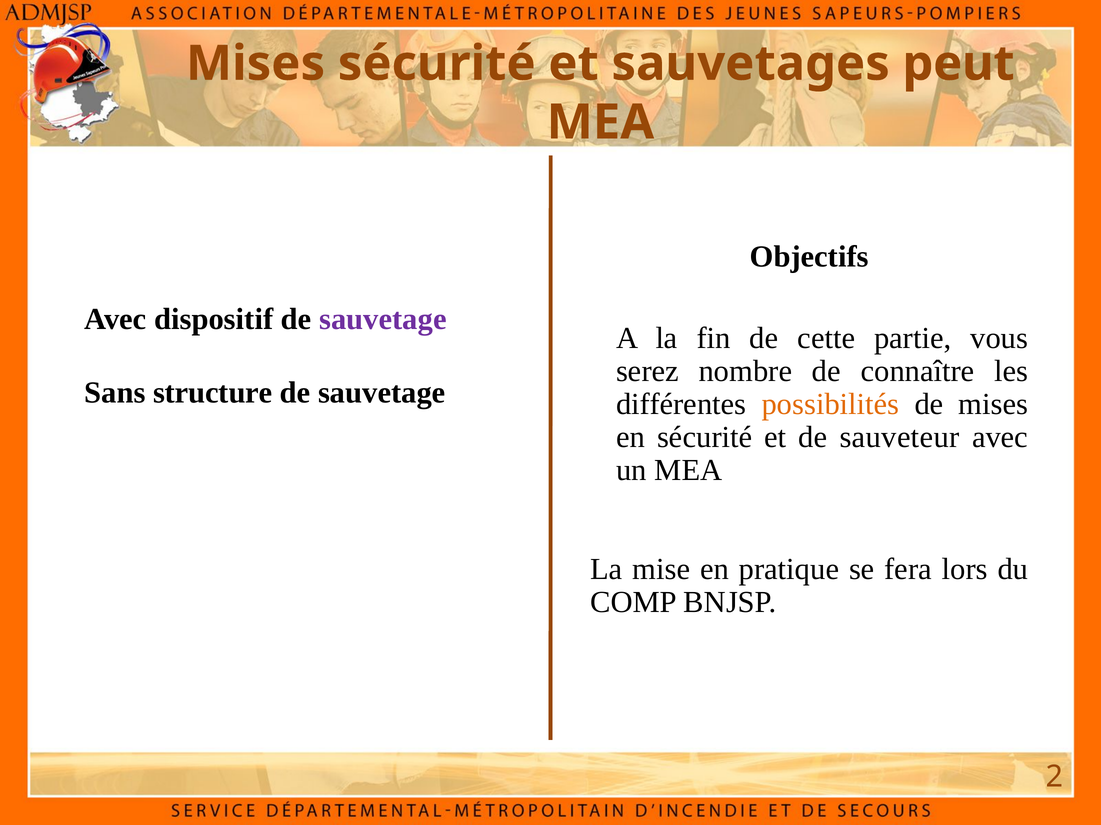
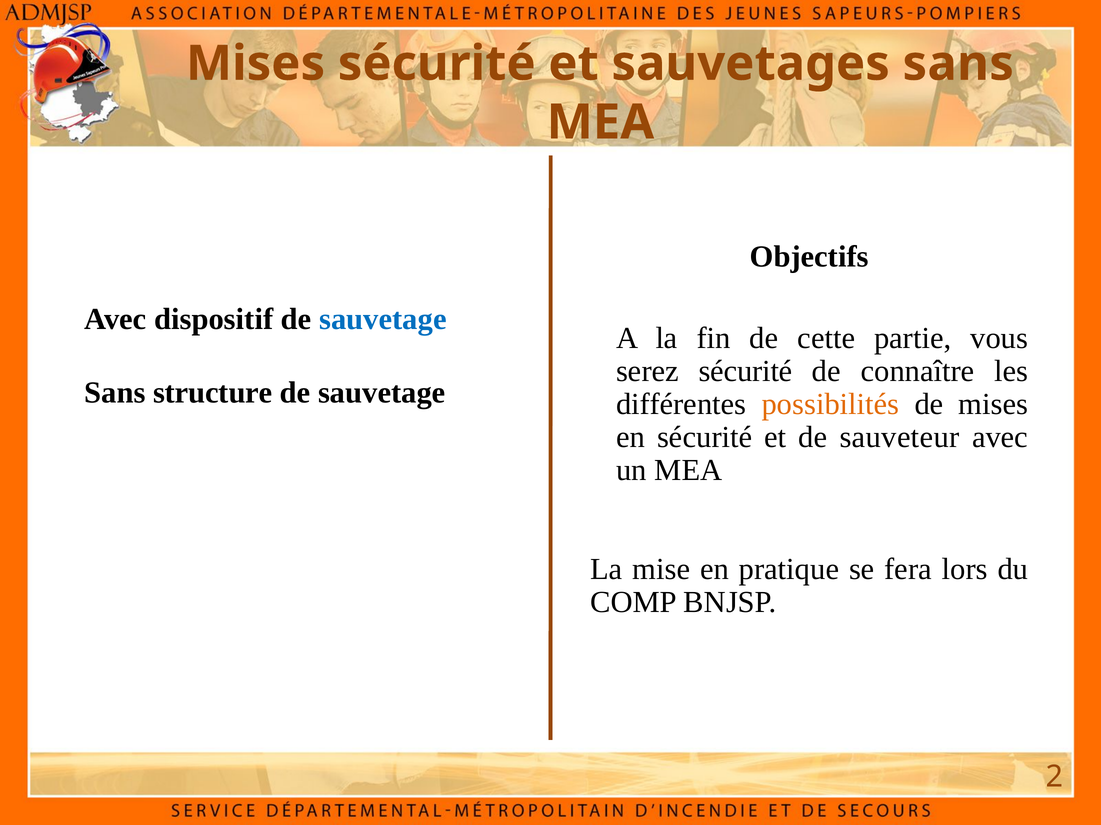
sauvetages peut: peut -> sans
sauvetage at (383, 320) colour: purple -> blue
serez nombre: nombre -> sécurité
